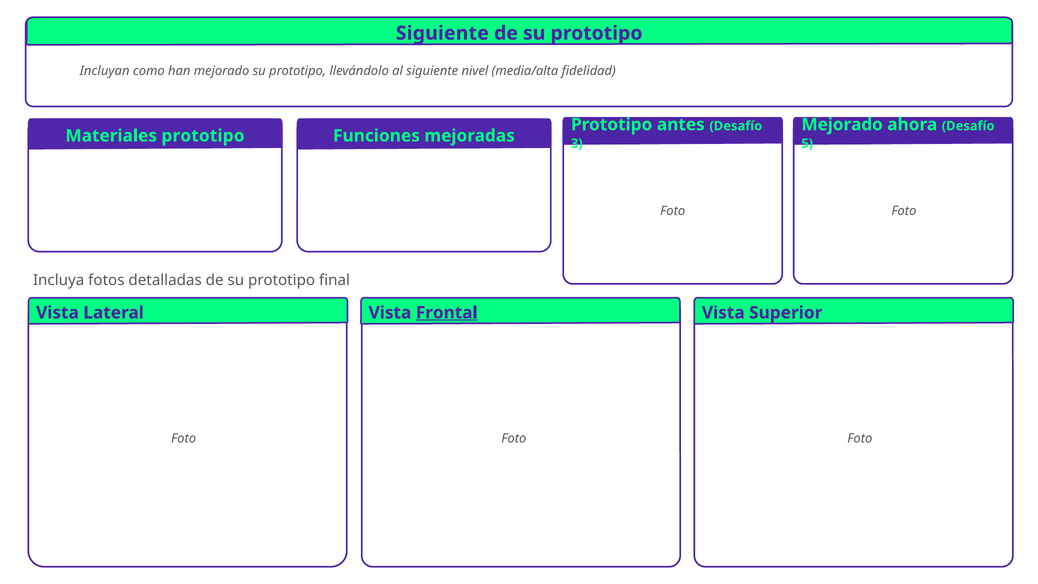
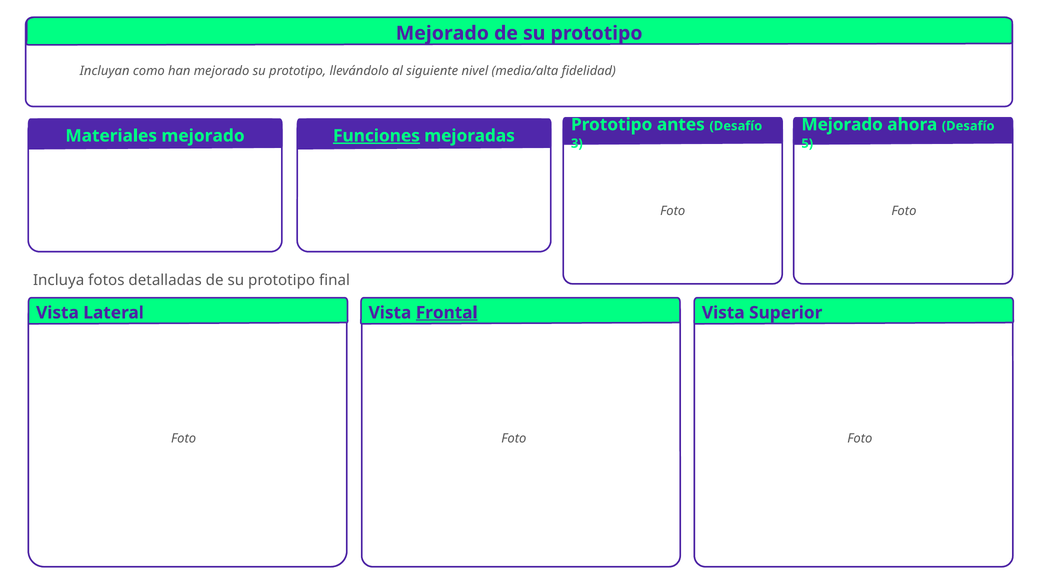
Siguiente at (442, 33): Siguiente -> Mejorado
Materiales prototipo: prototipo -> mejorado
Funciones underline: none -> present
